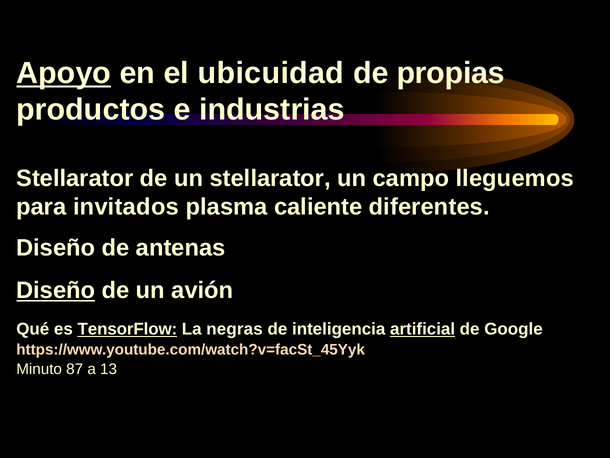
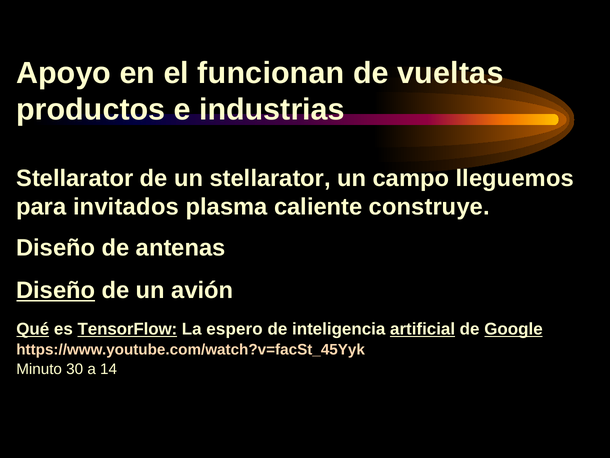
Apoyo underline: present -> none
ubicuidad: ubicuidad -> funcionan
propias: propias -> vueltas
diferentes: diferentes -> construye
Qué underline: none -> present
negras: negras -> espero
Google underline: none -> present
87: 87 -> 30
13: 13 -> 14
